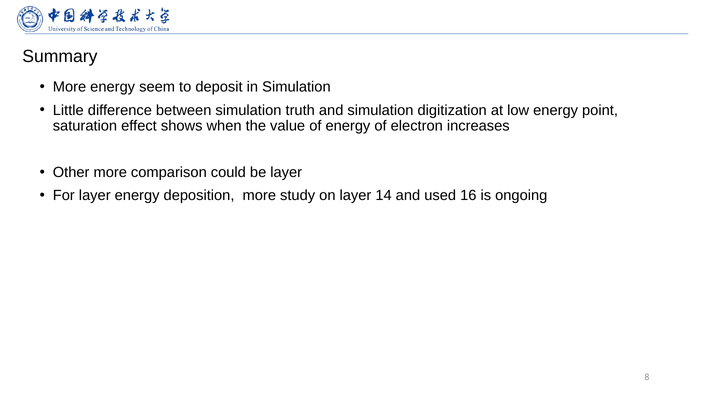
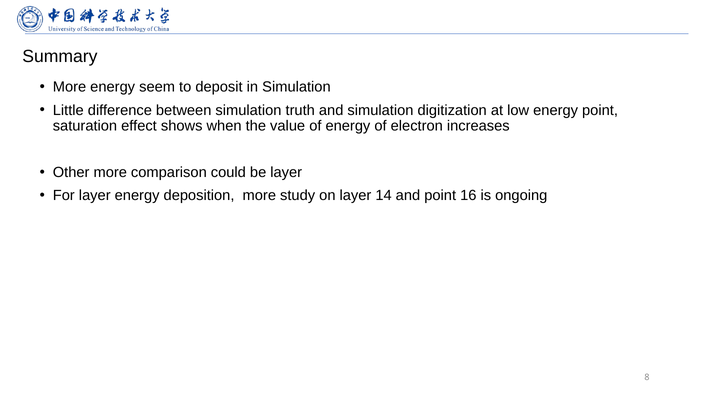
and used: used -> point
